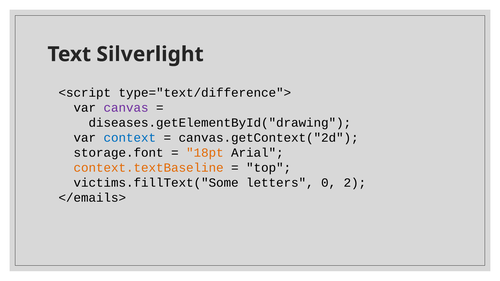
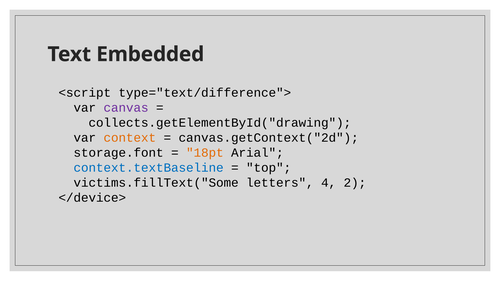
Silverlight: Silverlight -> Embedded
diseases.getElementById("drawing: diseases.getElementById("drawing -> collects.getElementById("drawing
context colour: blue -> orange
context.textBaseline colour: orange -> blue
0: 0 -> 4
</emails>: </emails> -> </device>
